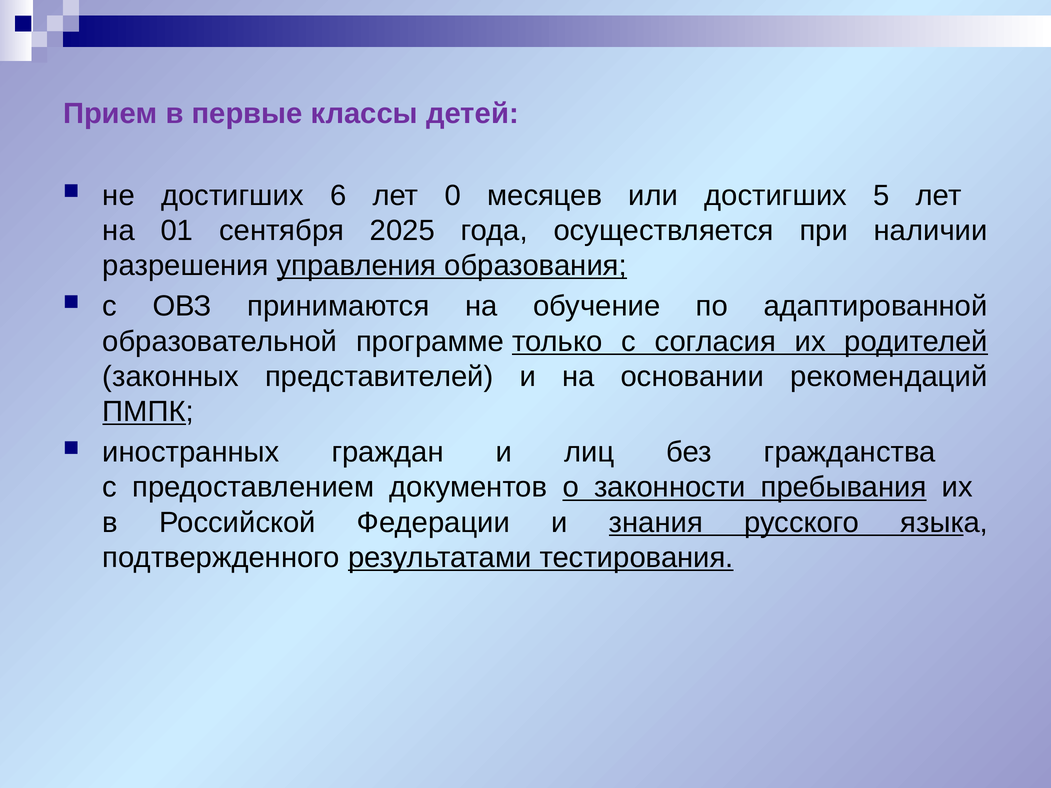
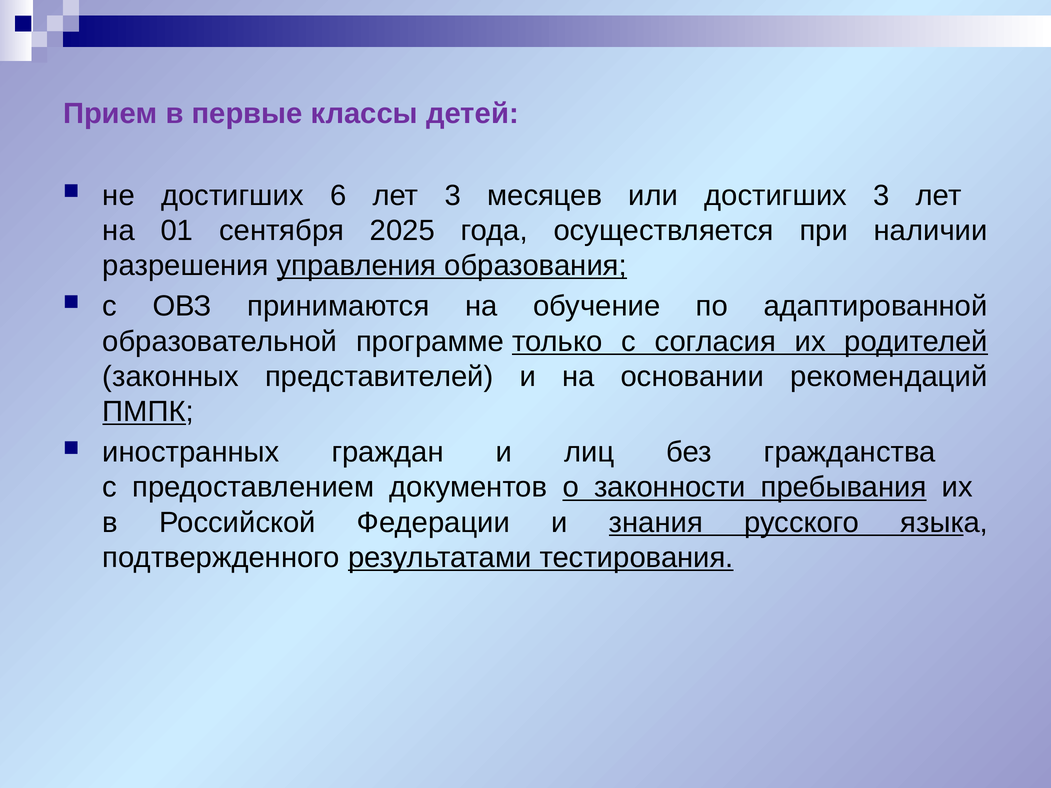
лет 0: 0 -> 3
достигших 5: 5 -> 3
